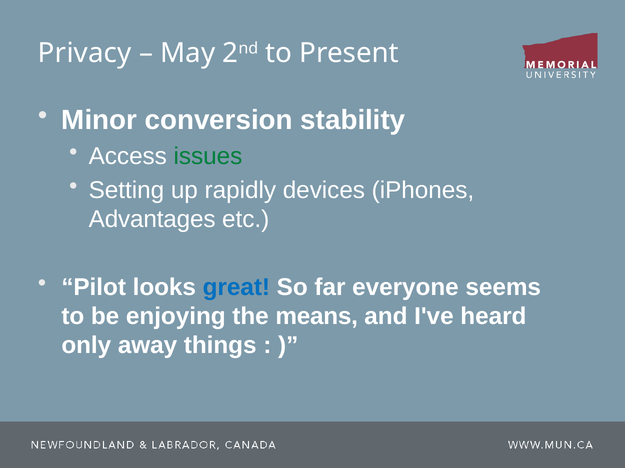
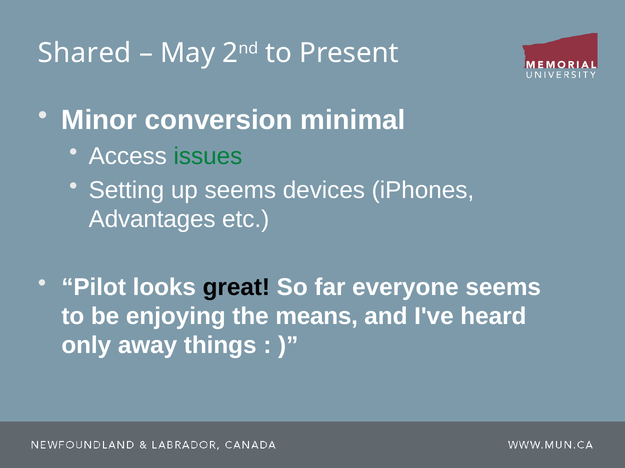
Privacy: Privacy -> Shared
stability: stability -> minimal
up rapidly: rapidly -> seems
great colour: blue -> black
